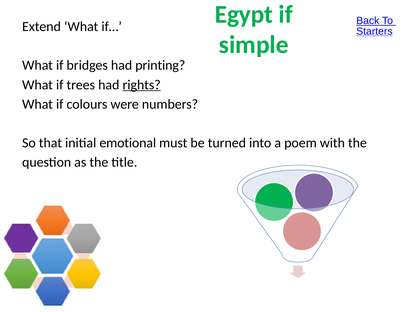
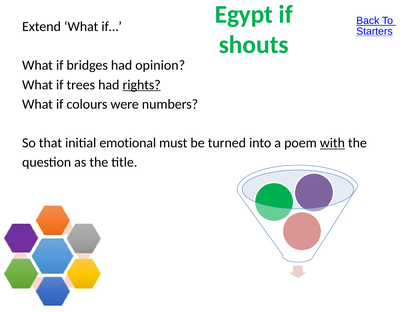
simple: simple -> shouts
printing: printing -> opinion
with underline: none -> present
